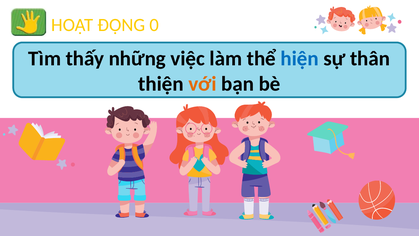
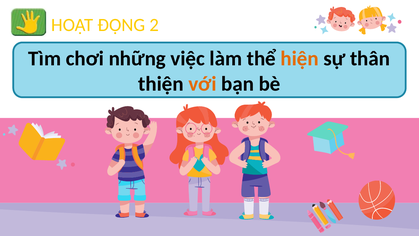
0: 0 -> 2
thấy: thấy -> chơi
hiện colour: blue -> orange
